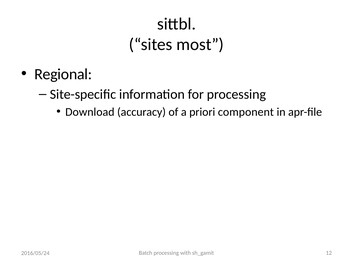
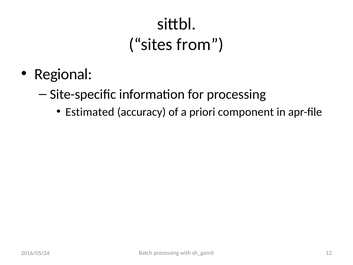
most: most -> from
Download: Download -> Estimated
